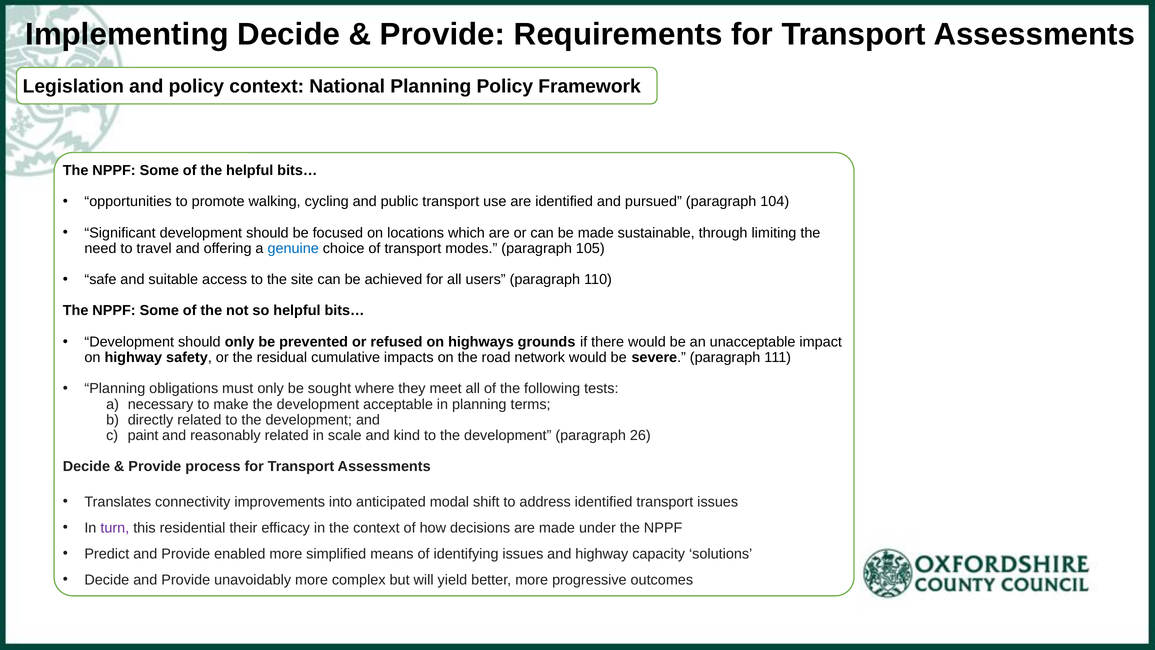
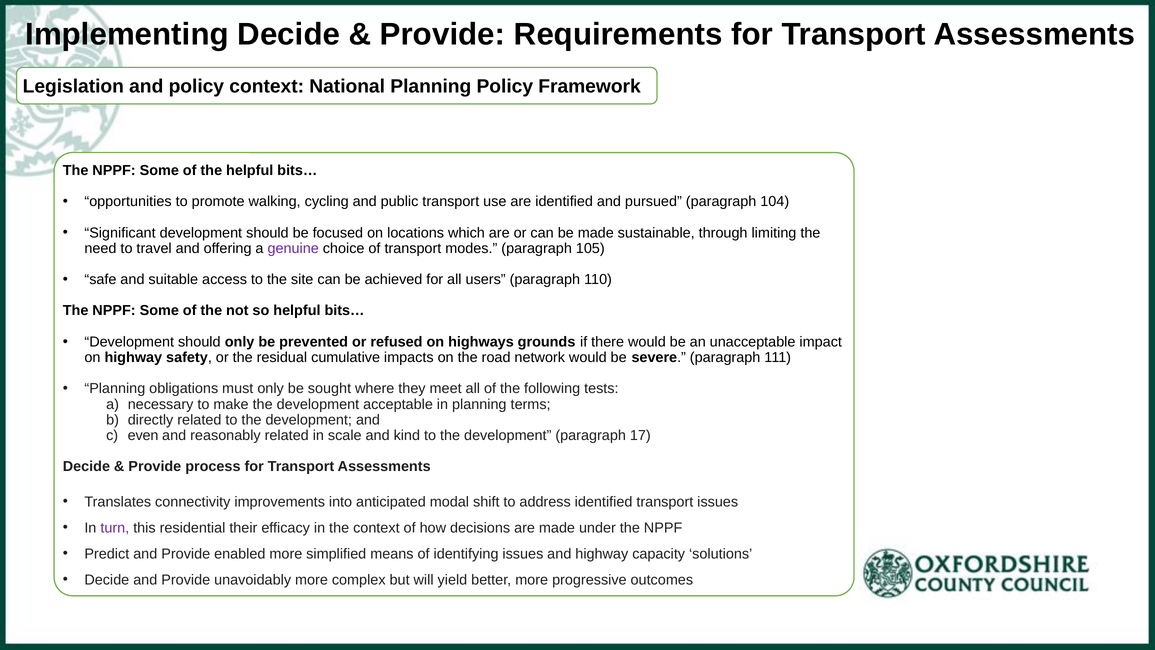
genuine colour: blue -> purple
paint: paint -> even
26: 26 -> 17
